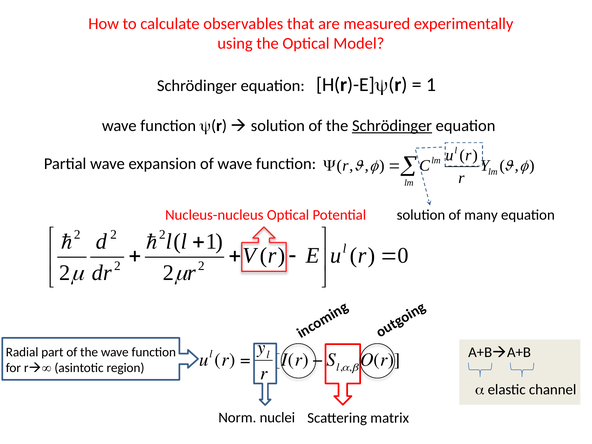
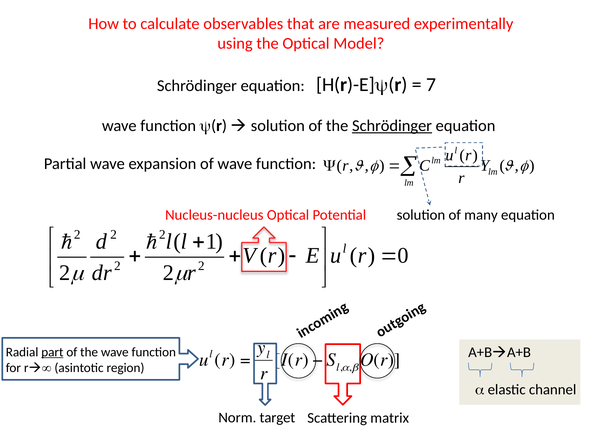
1 at (431, 85): 1 -> 7
part underline: none -> present
nuclei: nuclei -> target
